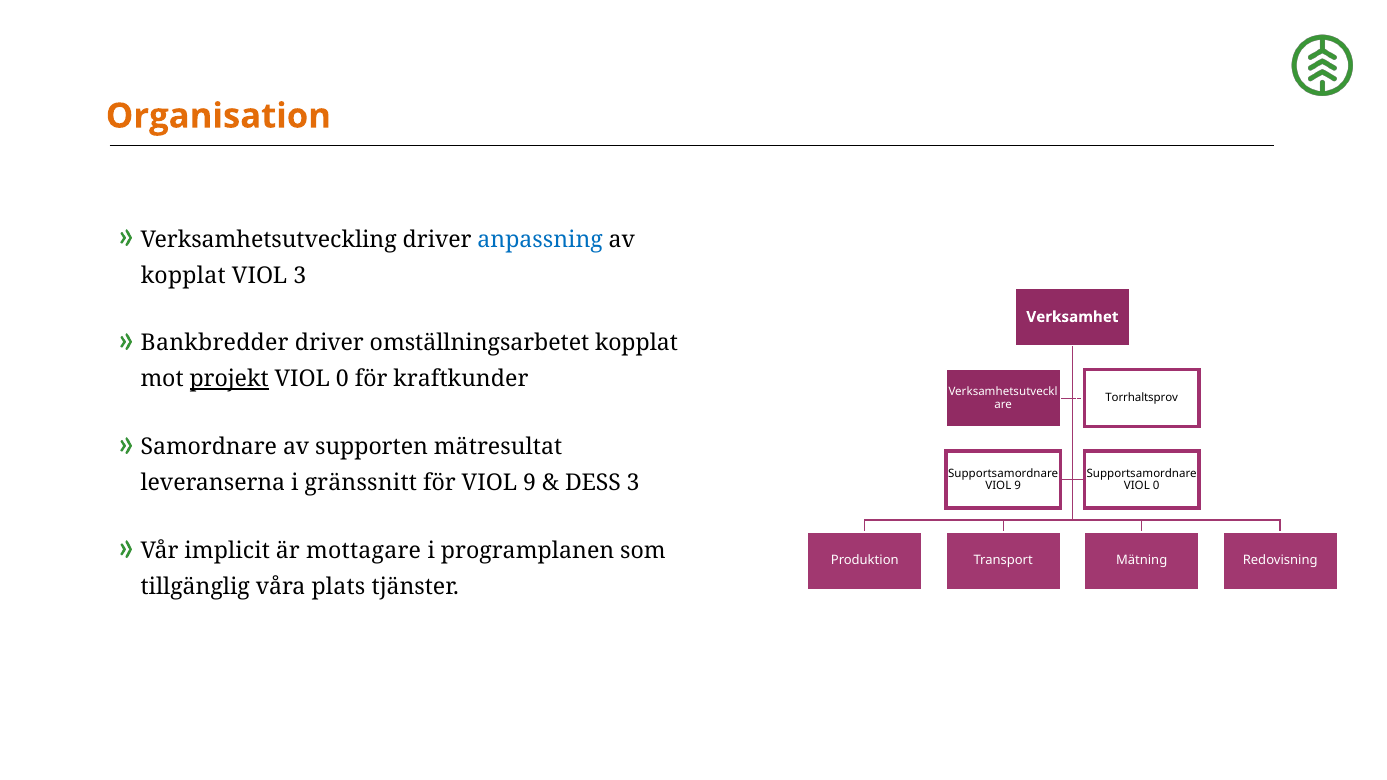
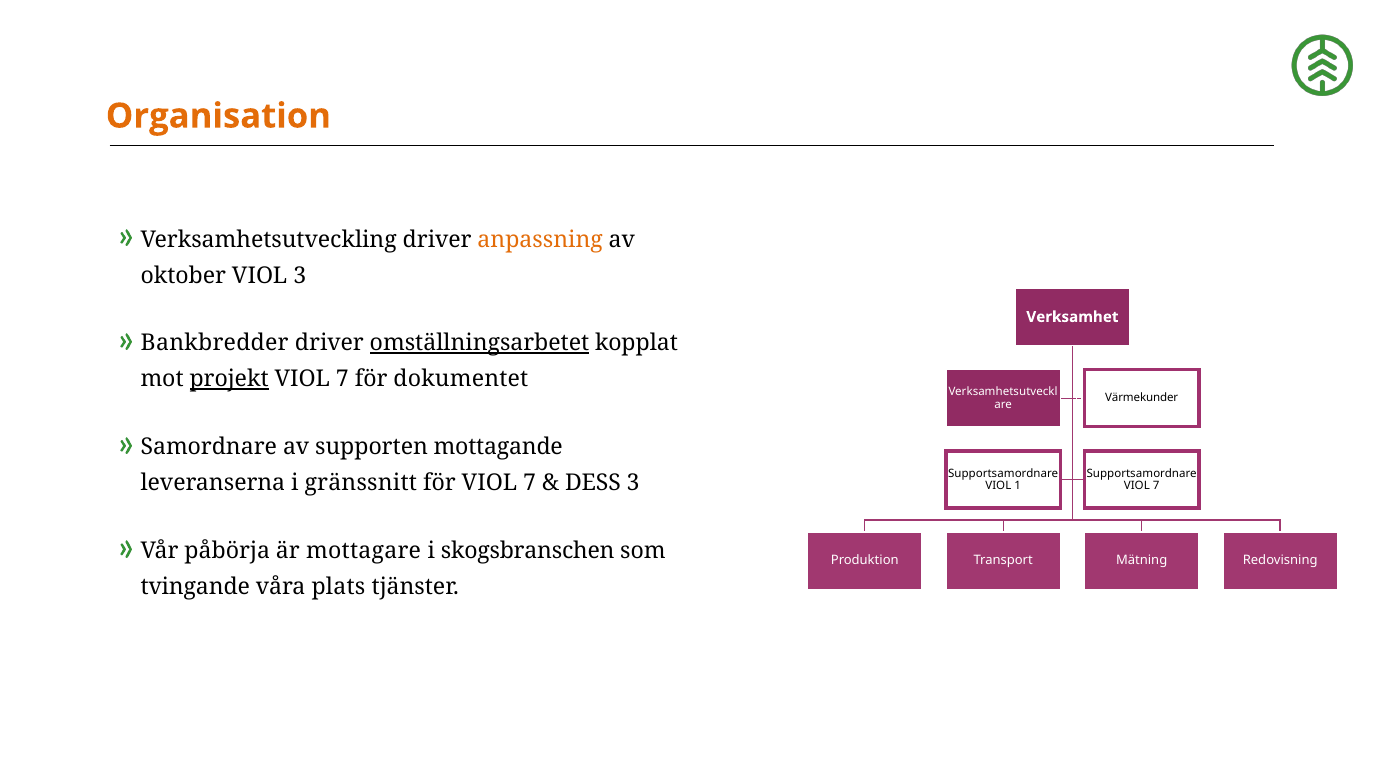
anpassning colour: blue -> orange
kopplat at (183, 276): kopplat -> oktober
omställningsarbetet underline: none -> present
0 at (342, 379): 0 -> 7
kraftkunder: kraftkunder -> dokumentet
Torrhaltsprov: Torrhaltsprov -> Värmekunder
mätresultat: mätresultat -> mottagande
för VIOL 9: 9 -> 7
9 at (1018, 486): 9 -> 1
0 at (1156, 486): 0 -> 7
implicit: implicit -> påbörja
programplanen: programplanen -> skogsbranschen
tillgänglig: tillgänglig -> tvingande
